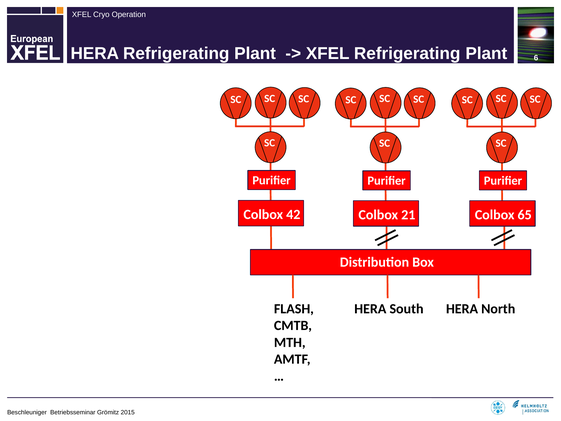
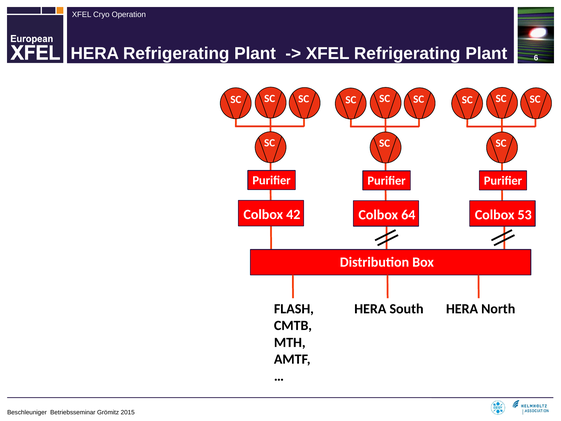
21: 21 -> 64
65: 65 -> 53
